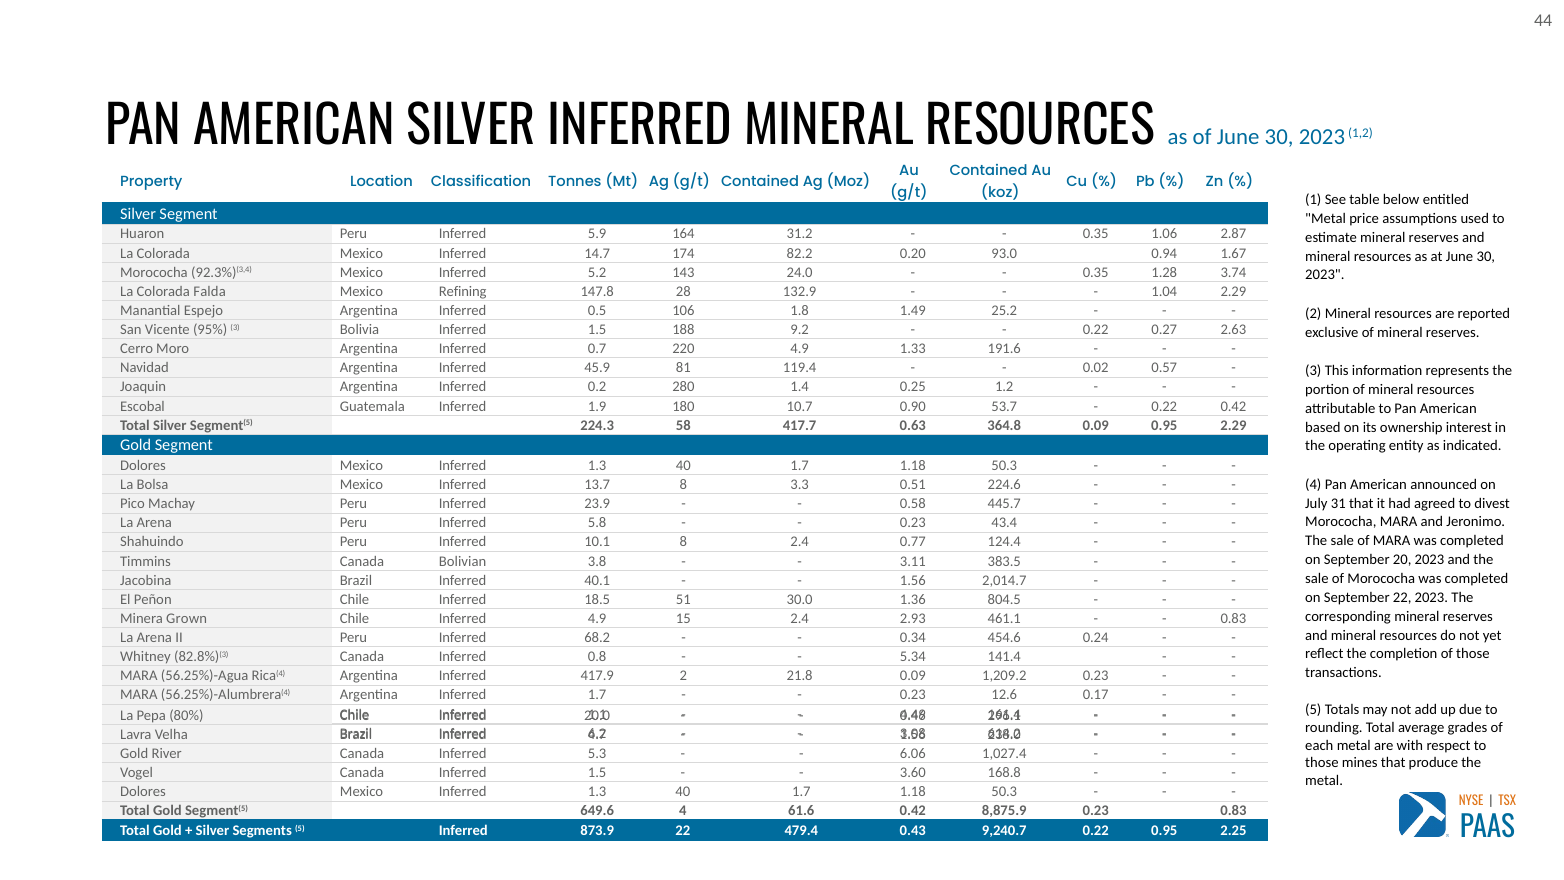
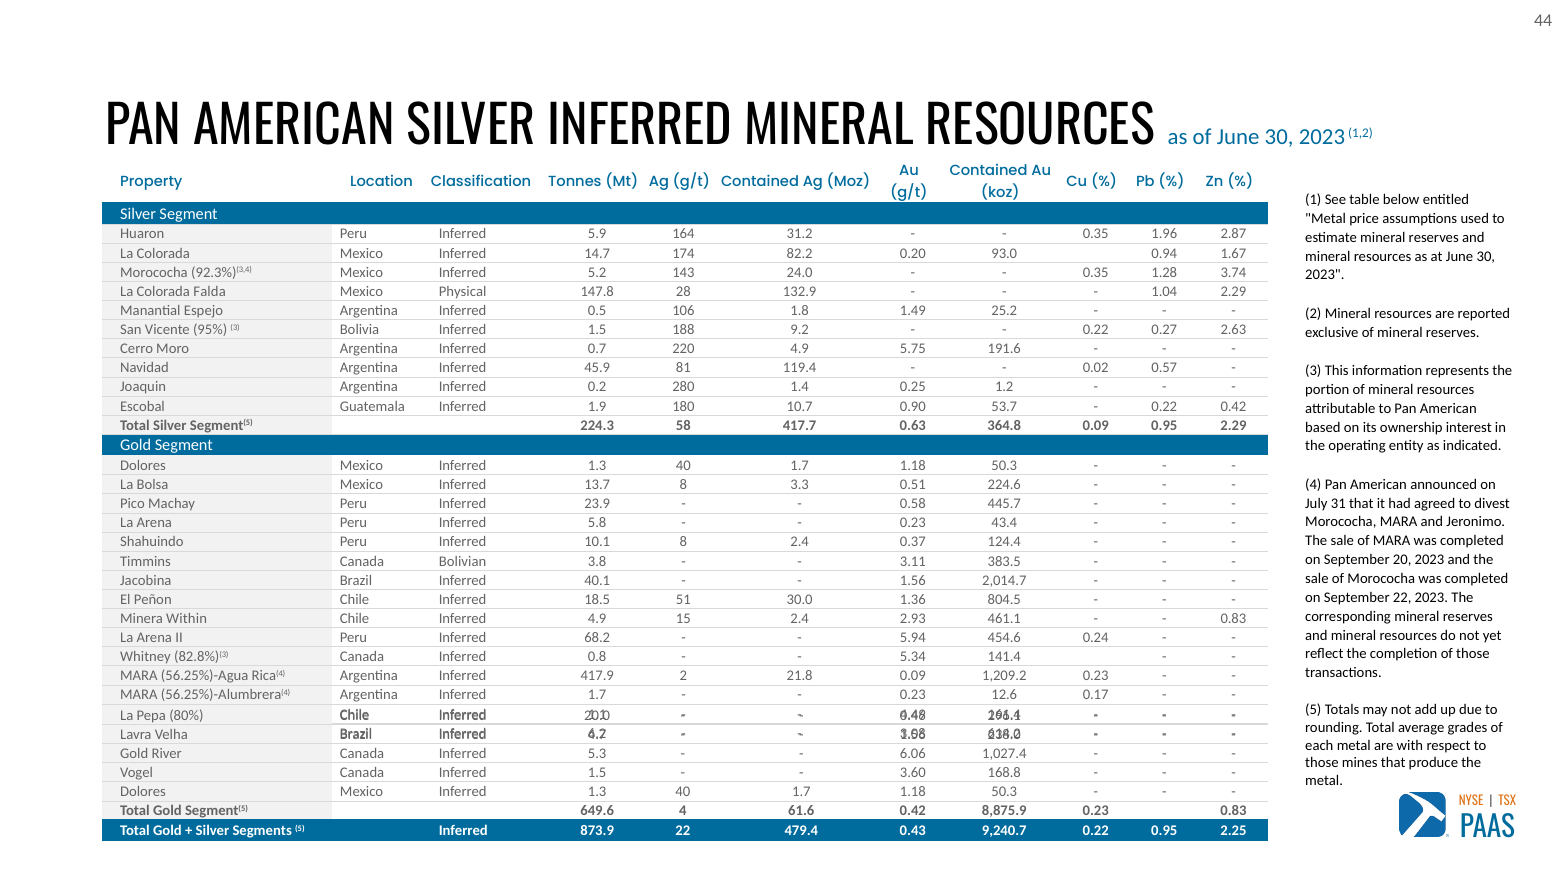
1.06: 1.06 -> 1.96
Refining: Refining -> Physical
1.33: 1.33 -> 5.75
0.77: 0.77 -> 0.37
Grown: Grown -> Within
0.34: 0.34 -> 5.94
